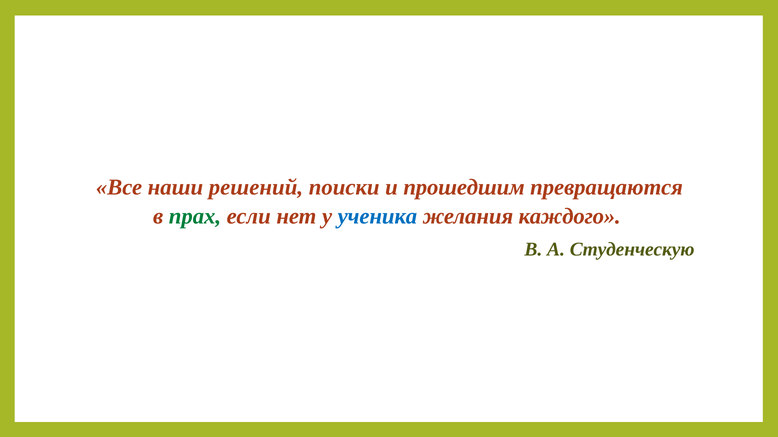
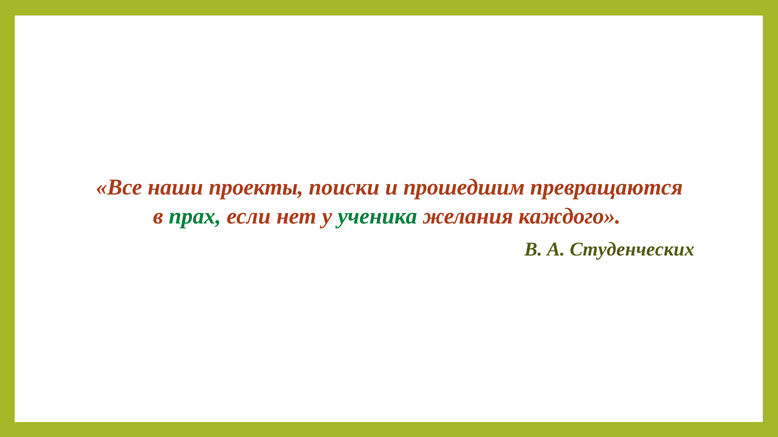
решений: решений -> проекты
ученика colour: blue -> green
Студенческую: Студенческую -> Студенческих
